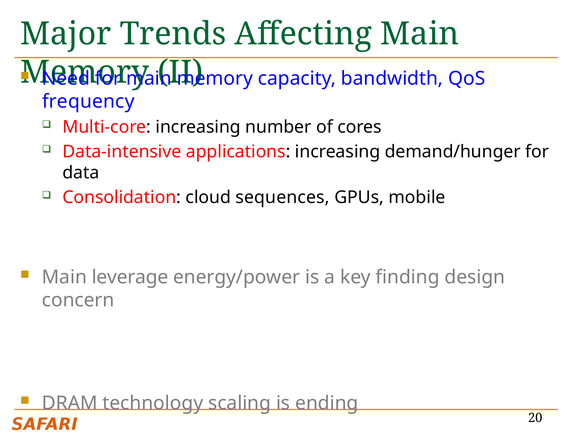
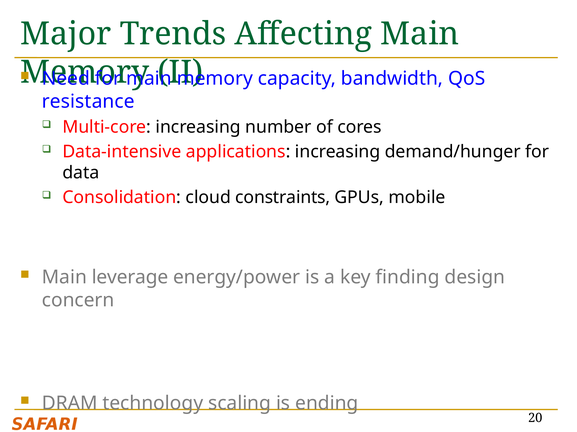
frequency: frequency -> resistance
sequences: sequences -> constraints
